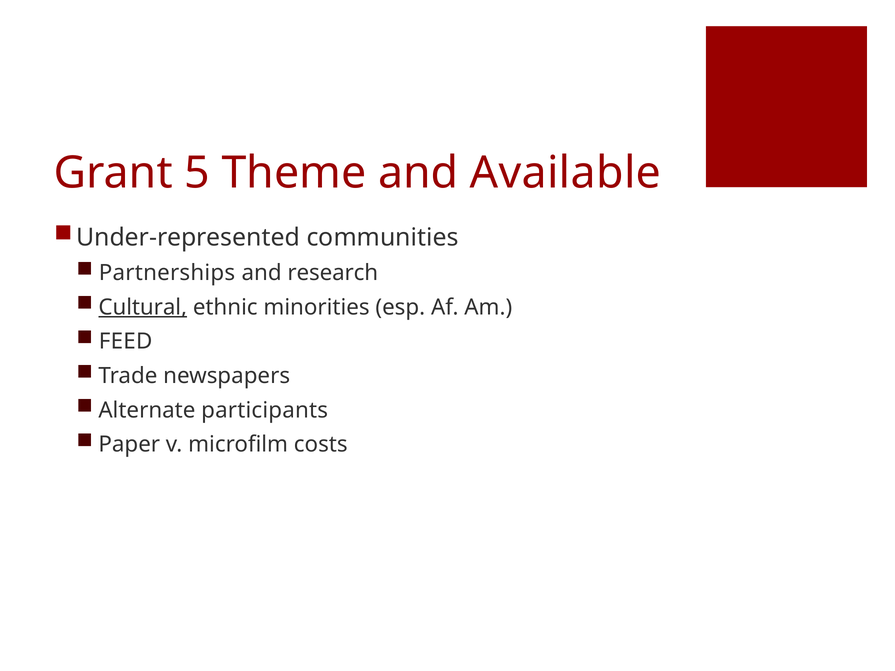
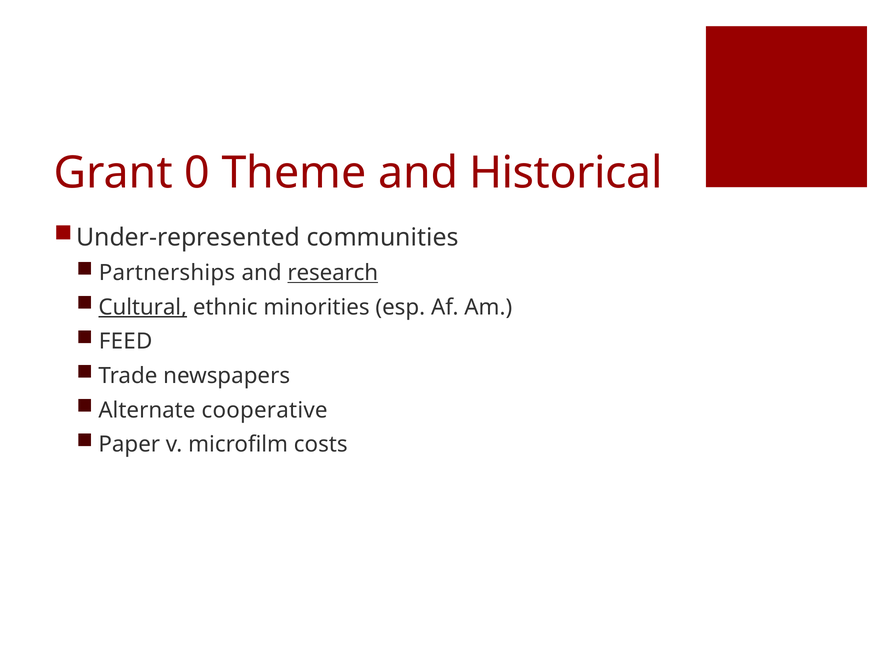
5: 5 -> 0
Available: Available -> Historical
research underline: none -> present
participants: participants -> cooperative
